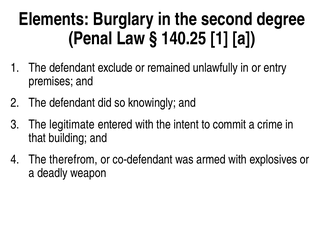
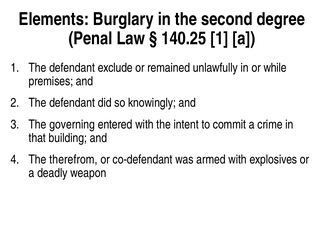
entry: entry -> while
legitimate: legitimate -> governing
